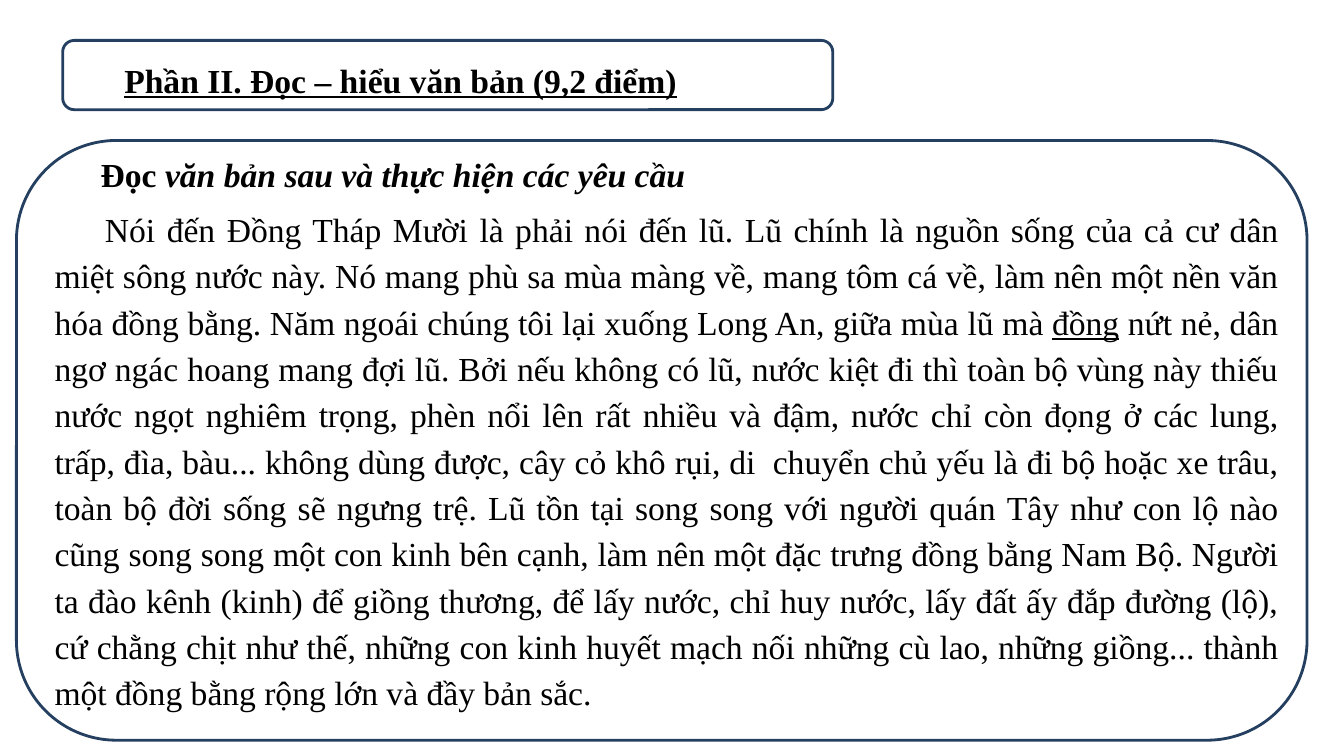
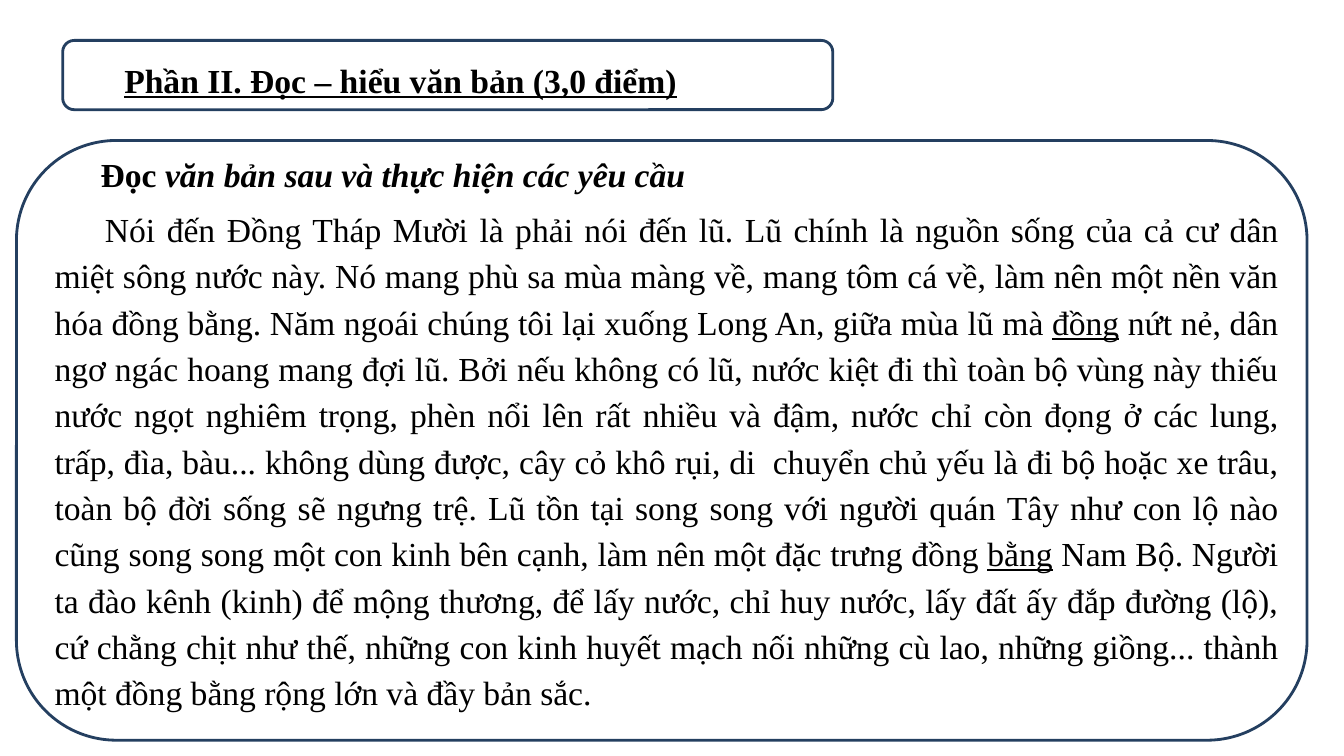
9,2: 9,2 -> 3,0
bằng at (1020, 556) underline: none -> present
để giồng: giồng -> mộng
